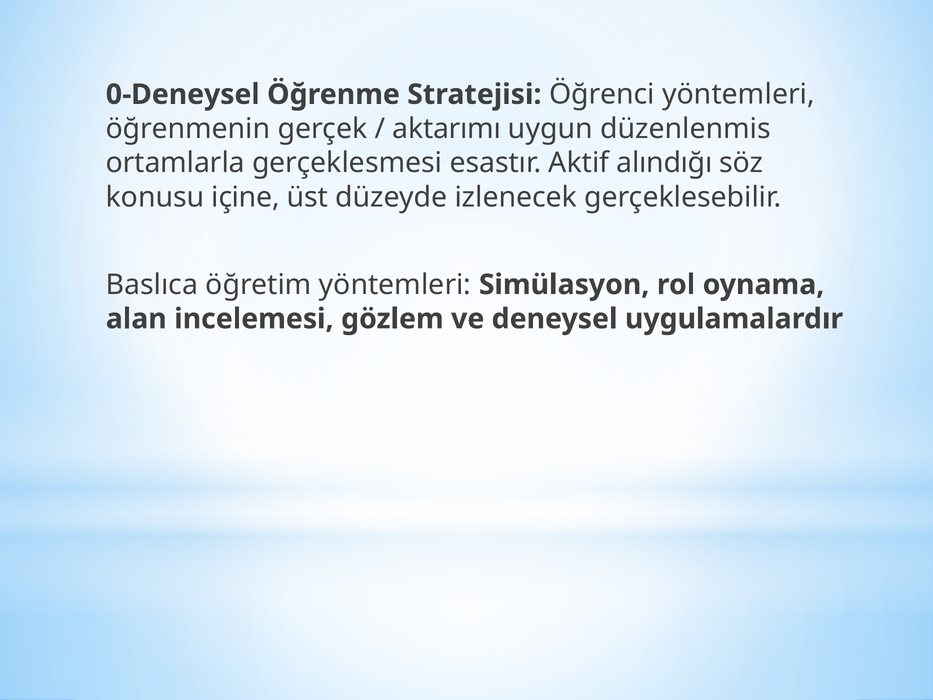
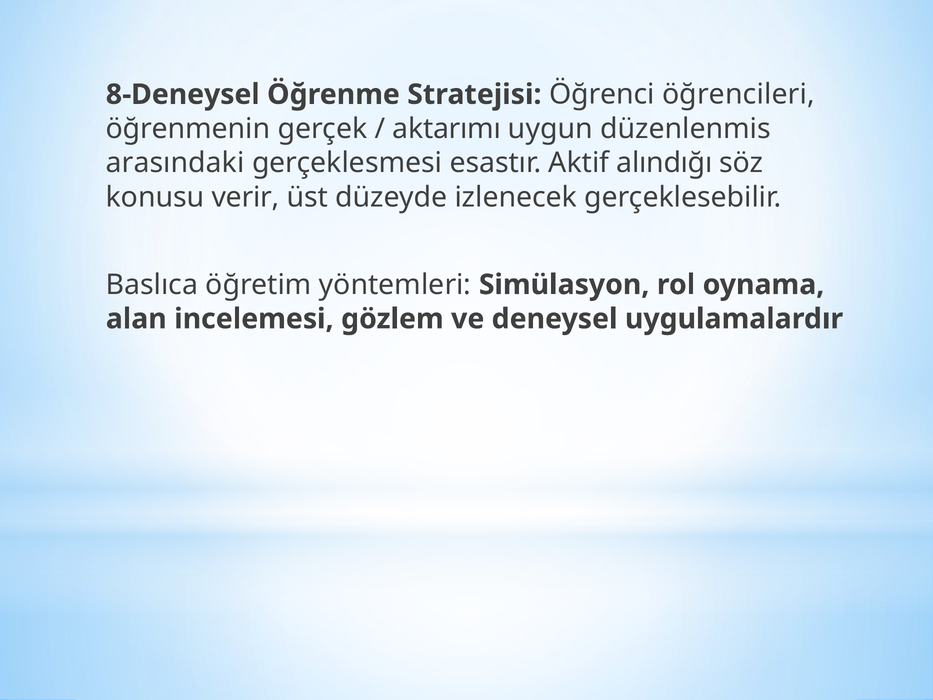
0-Deneysel: 0-Deneysel -> 8-Deneysel
Öğrenci yöntemleri: yöntemleri -> öğrencileri
ortamlarla: ortamlarla -> arasındaki
içine: içine -> verir
